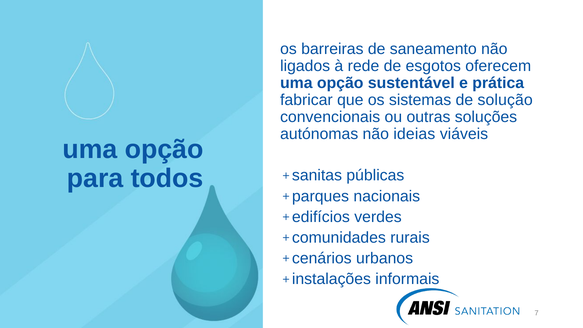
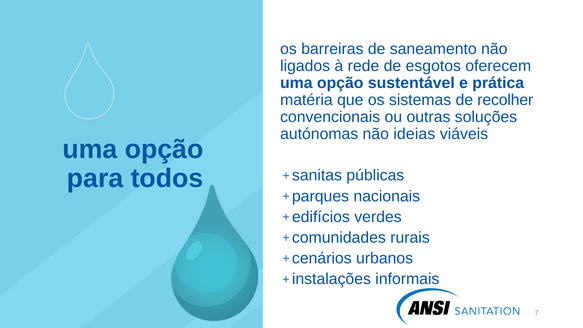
fabricar: fabricar -> matéria
solução: solução -> recolher
